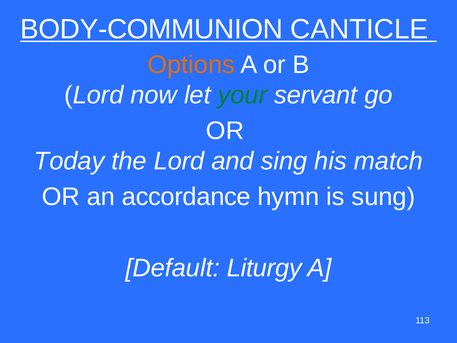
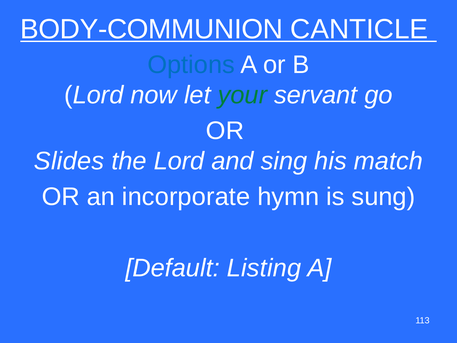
Options colour: orange -> blue
Today: Today -> Slides
accordance: accordance -> incorporate
Liturgy: Liturgy -> Listing
